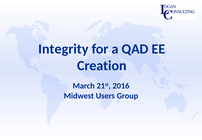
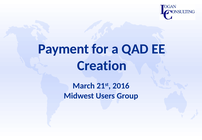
Integrity: Integrity -> Payment
